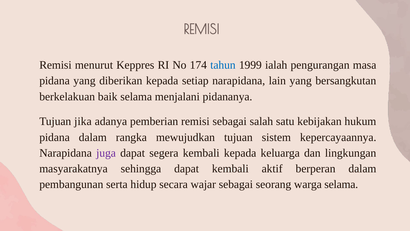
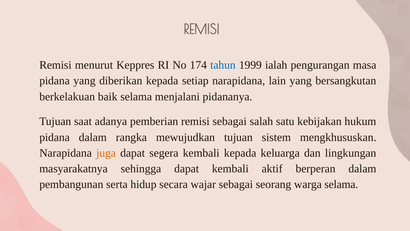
jika: jika -> saat
kepercayaannya: kepercayaannya -> mengkhususkan
juga colour: purple -> orange
